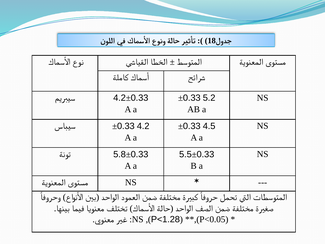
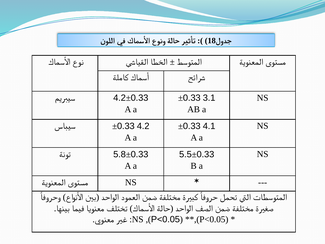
5.2: 5.2 -> 3.1
4.5: 4.5 -> 4.1
P<1.28 at (165, 219): P<1.28 -> P<0.05
